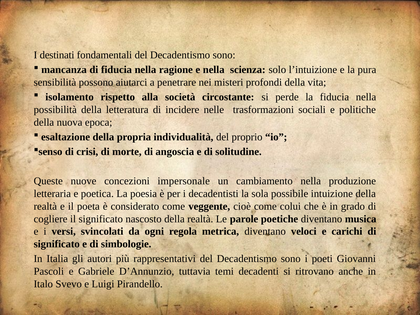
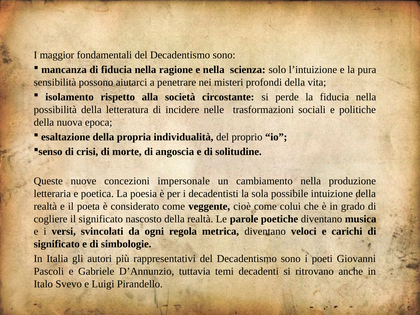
destinati: destinati -> maggior
